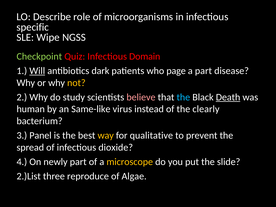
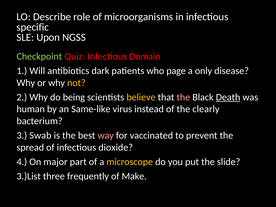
Wipe: Wipe -> Upon
Will underline: present -> none
a part: part -> only
study: study -> being
believe colour: pink -> yellow
the at (183, 97) colour: light blue -> pink
Panel: Panel -> Swab
way colour: yellow -> pink
qualitative: qualitative -> vaccinated
newly: newly -> major
2.)List: 2.)List -> 3.)List
reproduce: reproduce -> frequently
Algae: Algae -> Make
